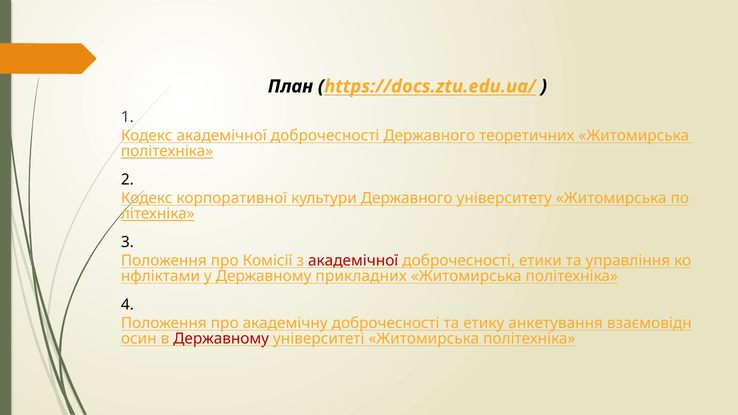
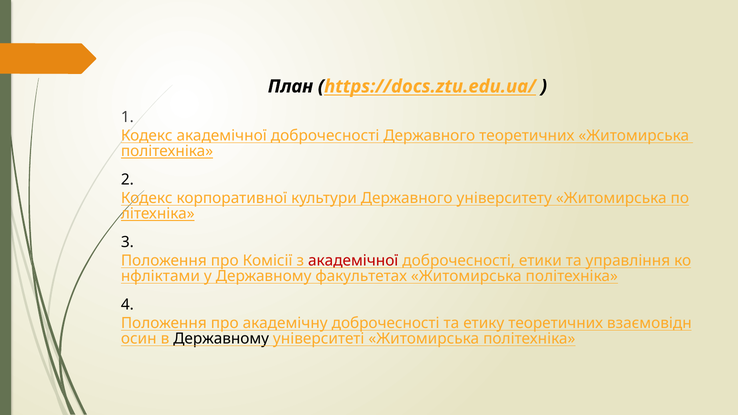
прикладних: прикладних -> факультетах
етику анкетування: анкетування -> теоретичних
Державному at (221, 339) colour: red -> black
